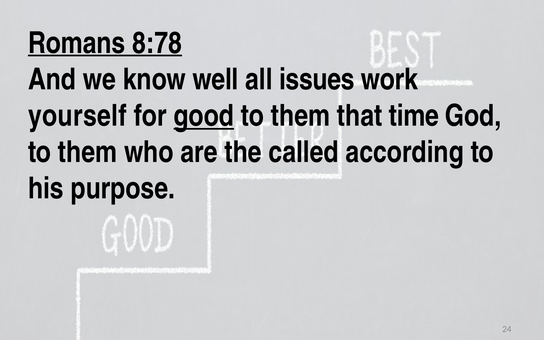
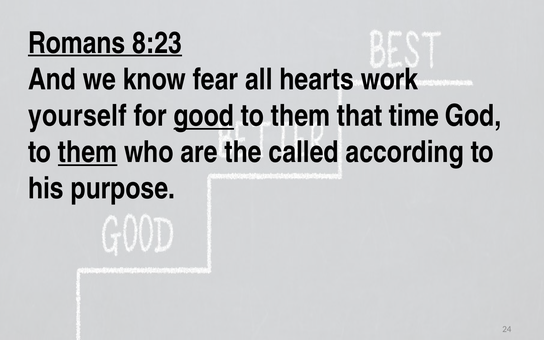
8:78: 8:78 -> 8:23
well: well -> fear
issues: issues -> hearts
them at (88, 152) underline: none -> present
